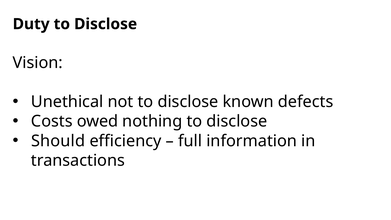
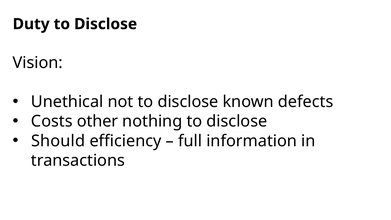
owed: owed -> other
